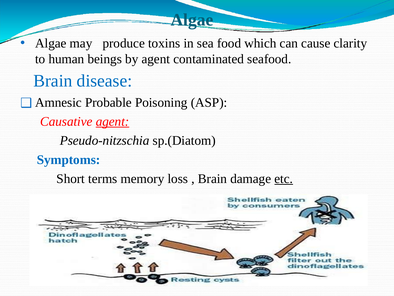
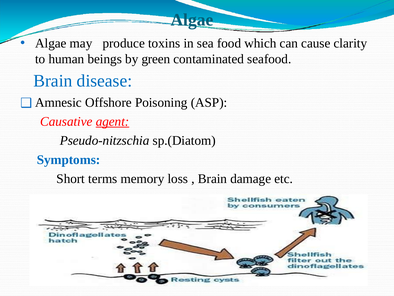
by agent: agent -> green
Probable: Probable -> Offshore
etc underline: present -> none
